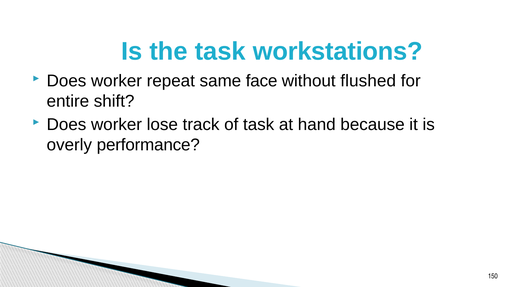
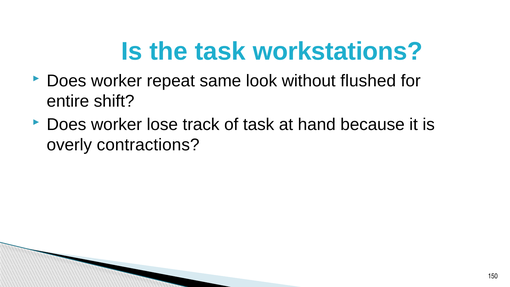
face: face -> look
performance: performance -> contractions
